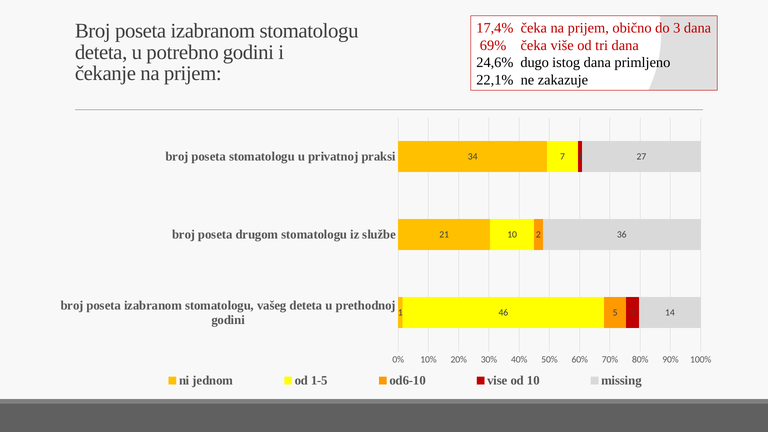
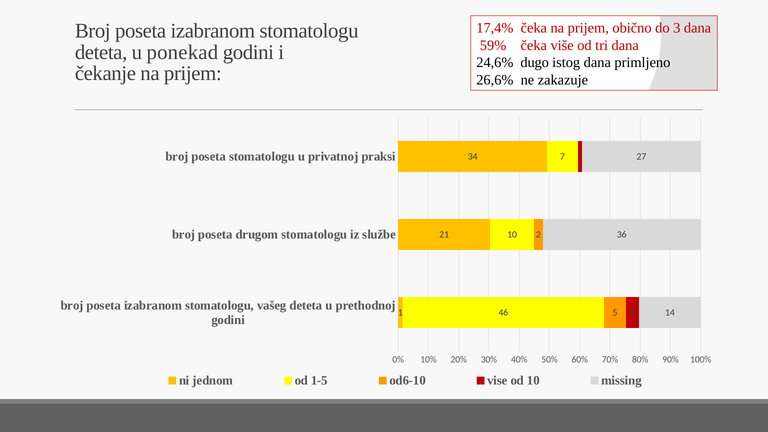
69%: 69% -> 59%
potrebno: potrebno -> ponekad
22,1%: 22,1% -> 26,6%
